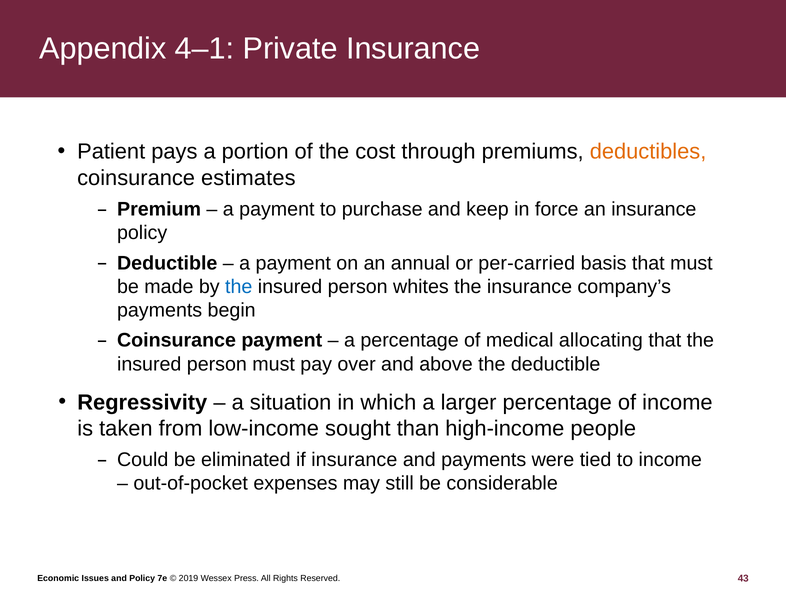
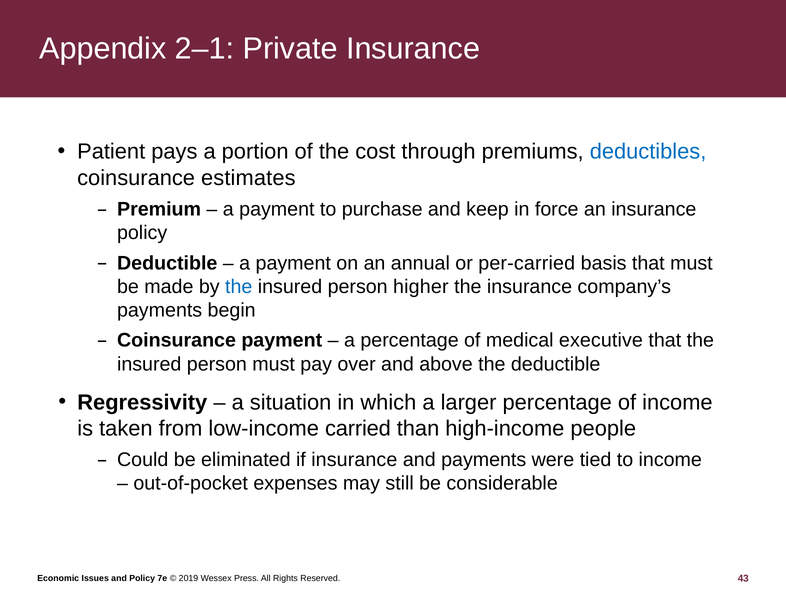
4–1: 4–1 -> 2–1
deductibles colour: orange -> blue
whites: whites -> higher
allocating: allocating -> executive
sought: sought -> carried
